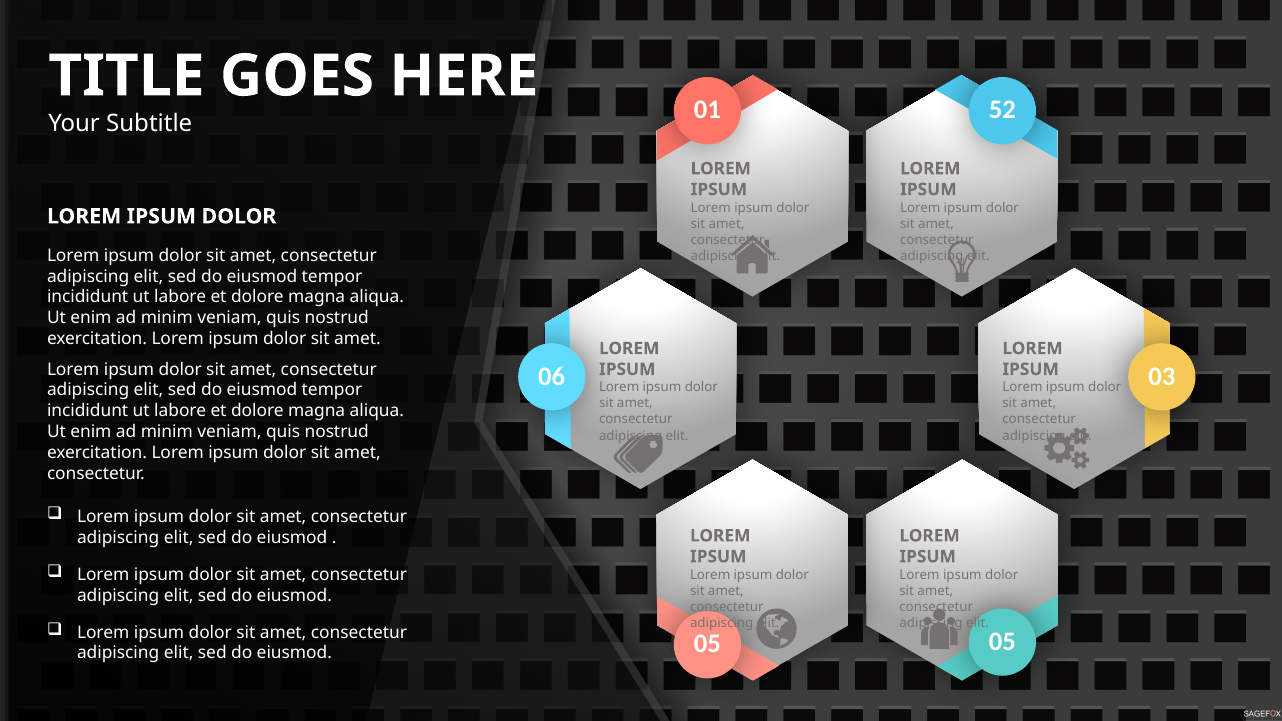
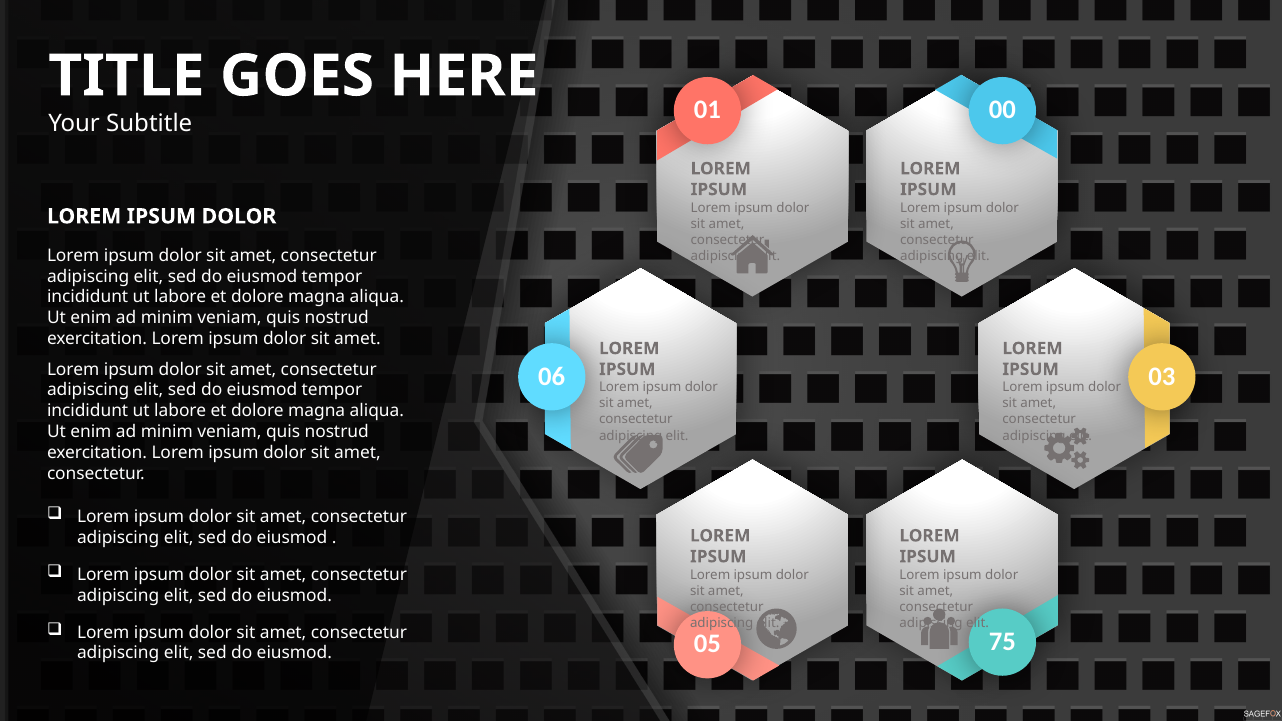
52: 52 -> 00
05 05: 05 -> 75
